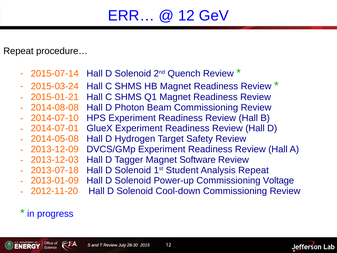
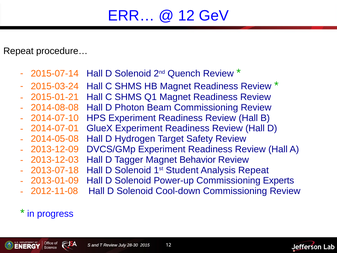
Software: Software -> Behavior
Voltage: Voltage -> Experts
2012-11-20: 2012-11-20 -> 2012-11-08
